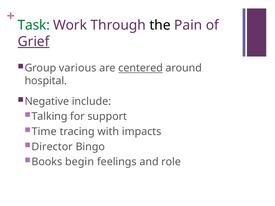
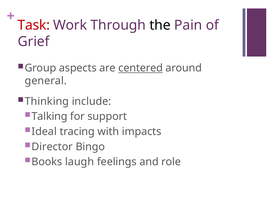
Task colour: green -> red
Grief underline: present -> none
various: various -> aspects
hospital: hospital -> general
Negative: Negative -> Thinking
Time: Time -> Ideal
begin: begin -> laugh
